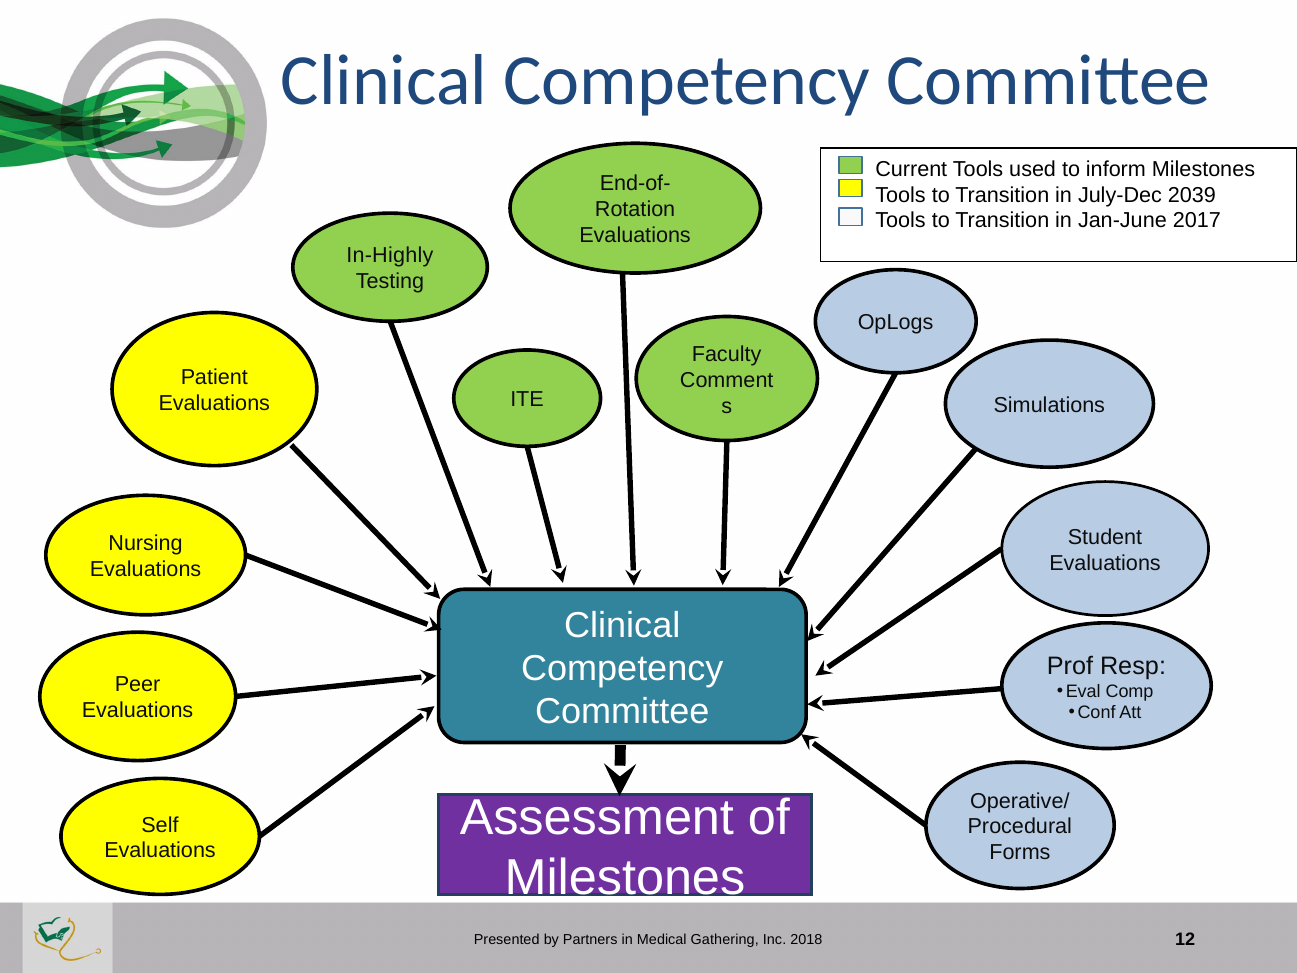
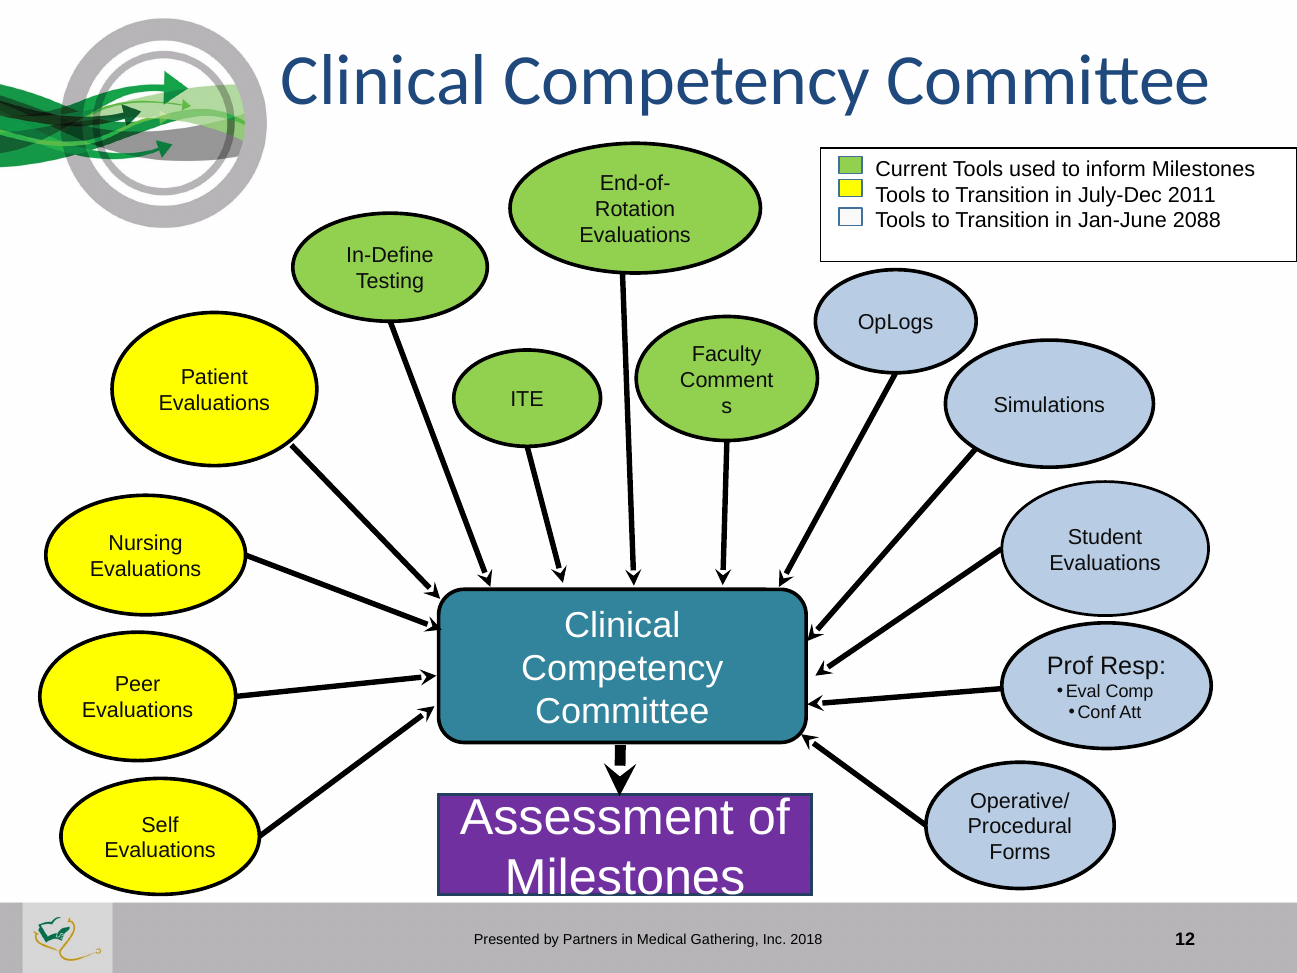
2039: 2039 -> 2011
2017: 2017 -> 2088
In-Highly: In-Highly -> In-Define
